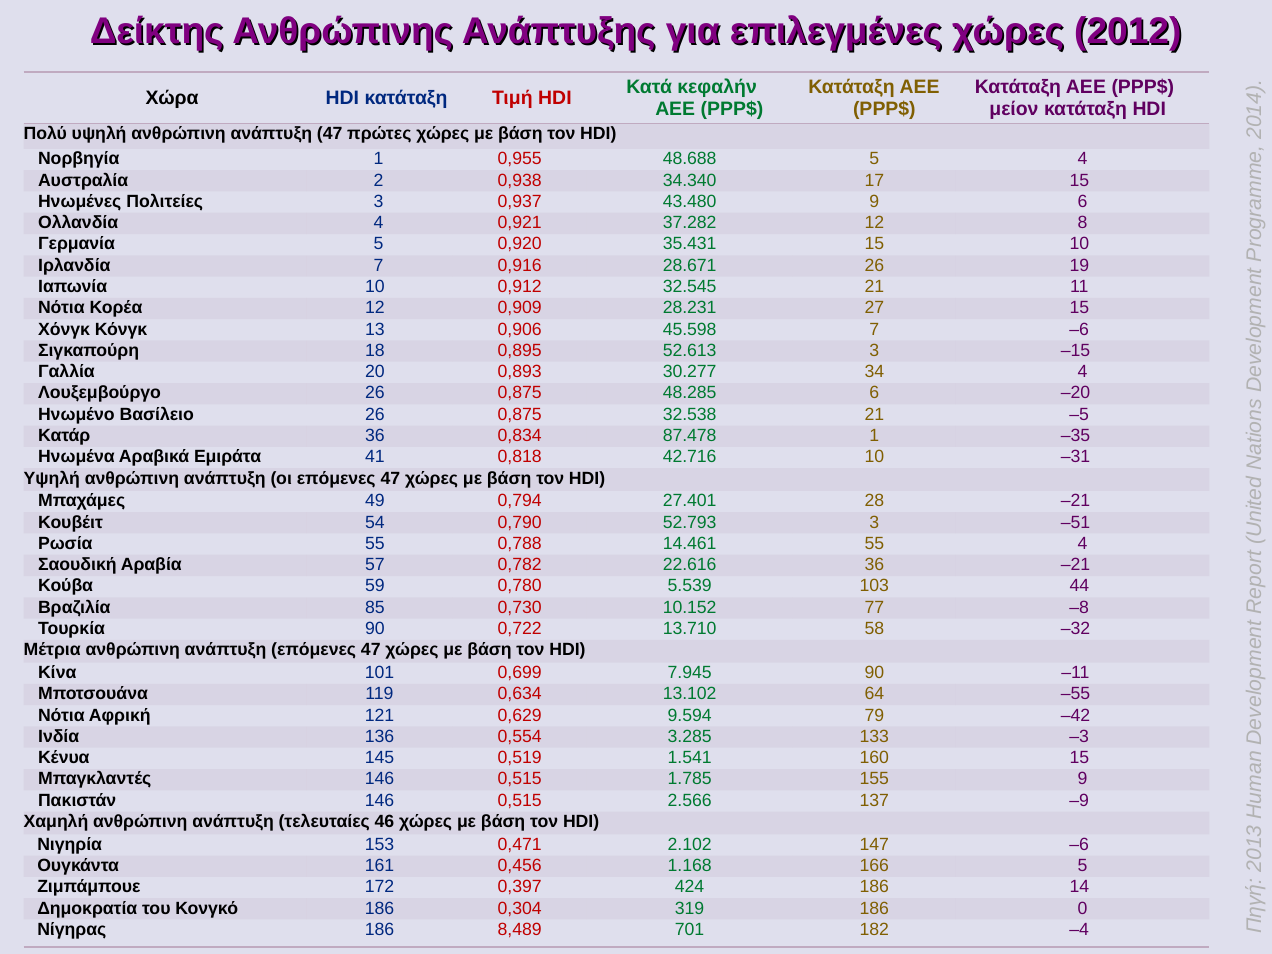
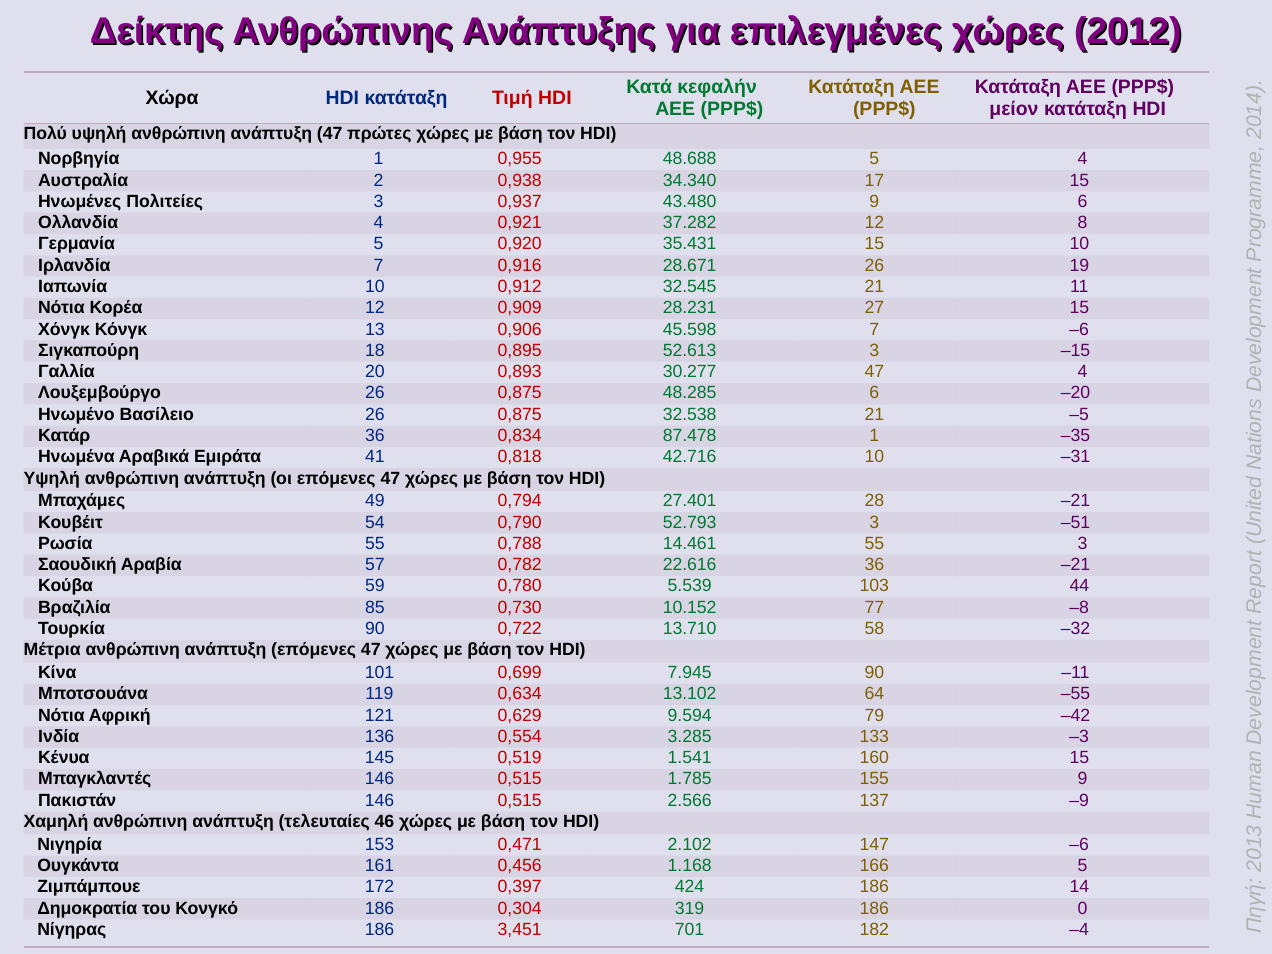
30.277 34: 34 -> 47
55 4: 4 -> 3
8,489: 8,489 -> 3,451
